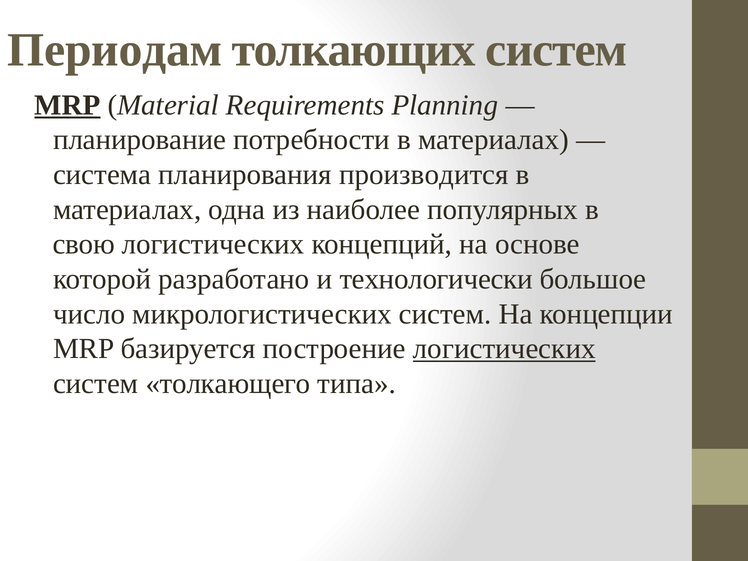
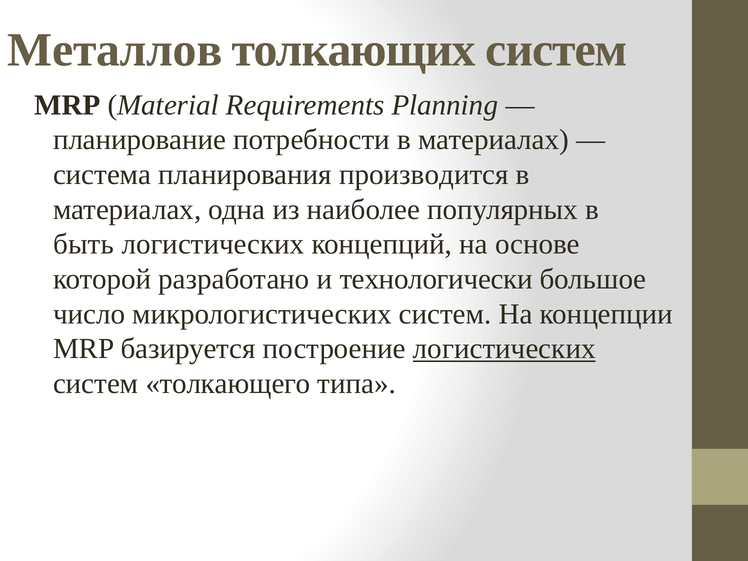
Периодам: Периодам -> Металлов
MRP at (67, 105) underline: present -> none
свою: свою -> быть
